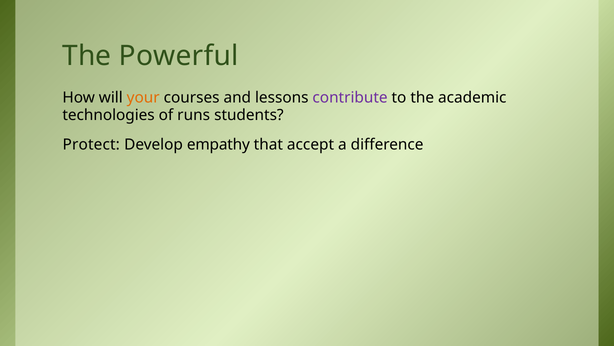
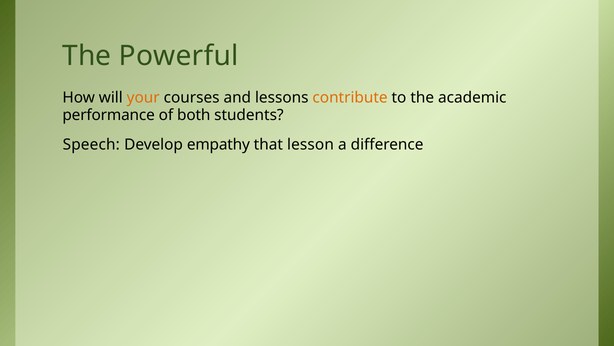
contribute colour: purple -> orange
technologies: technologies -> performance
runs: runs -> both
Protect: Protect -> Speech
accept: accept -> lesson
